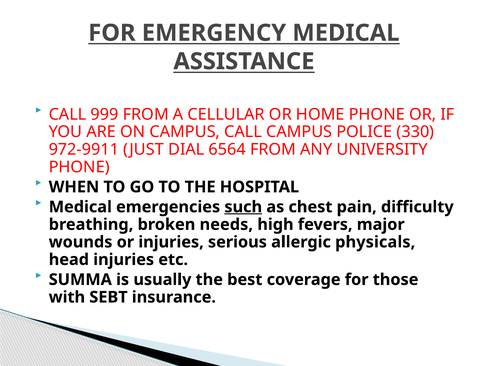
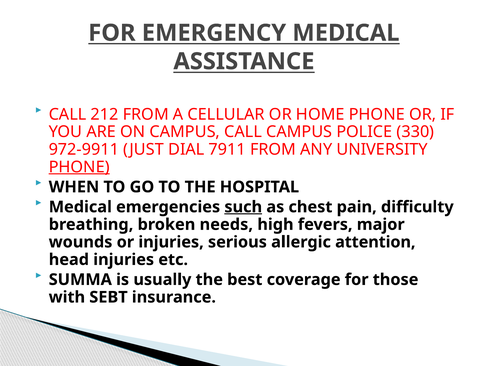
999: 999 -> 212
6564: 6564 -> 7911
PHONE at (79, 167) underline: none -> present
physicals: physicals -> attention
